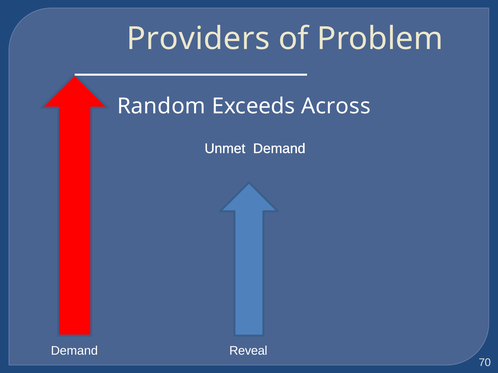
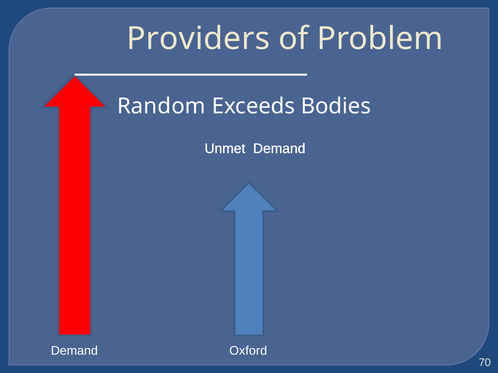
Across: Across -> Bodies
Reveal: Reveal -> Oxford
